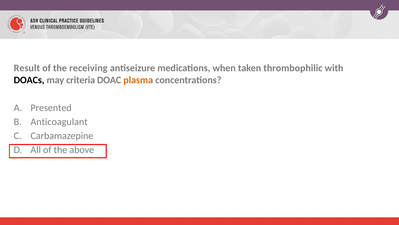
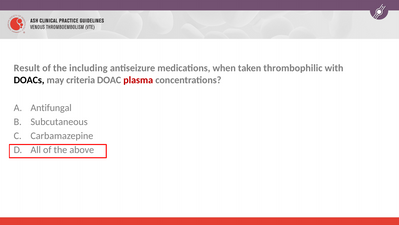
receiving: receiving -> including
plasma colour: orange -> red
Presented: Presented -> Antifungal
Anticoagulant: Anticoagulant -> Subcutaneous
